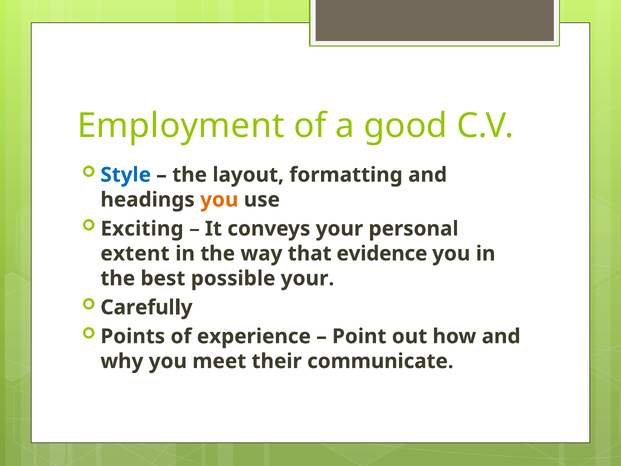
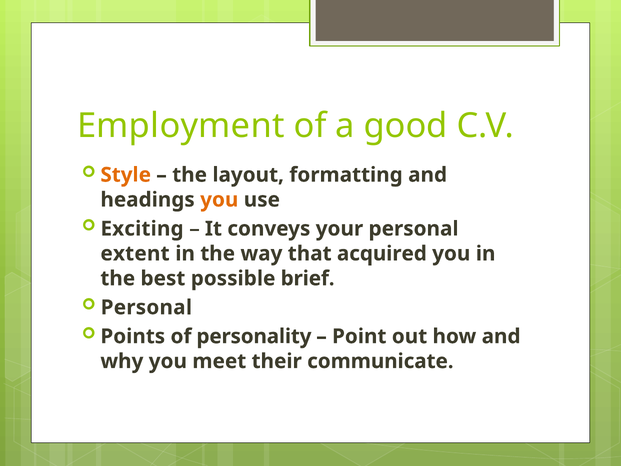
Style colour: blue -> orange
evidence: evidence -> acquired
possible your: your -> brief
Carefully at (146, 307): Carefully -> Personal
experience: experience -> personality
